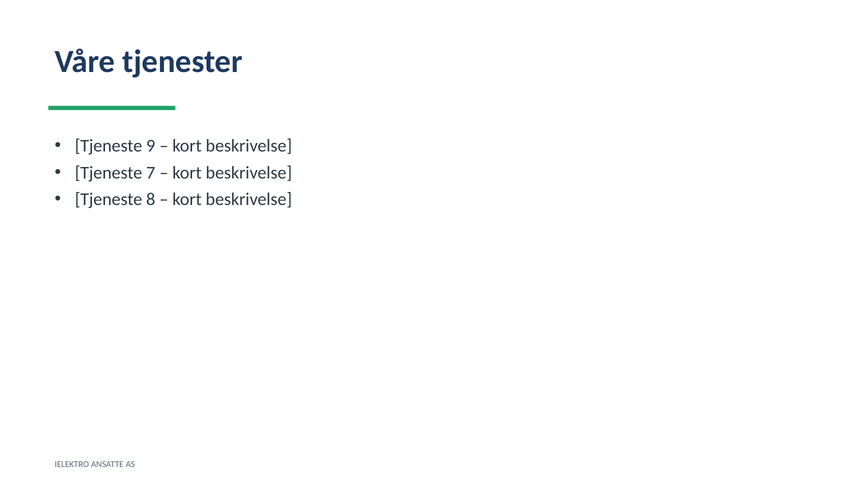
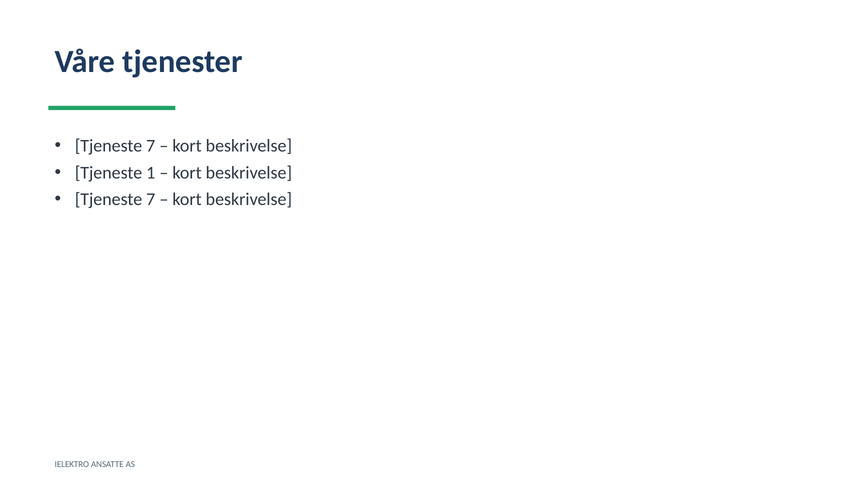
9 at (151, 146): 9 -> 7
7: 7 -> 1
8 at (151, 199): 8 -> 7
